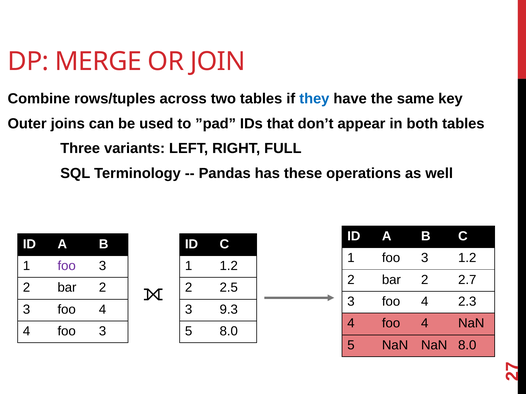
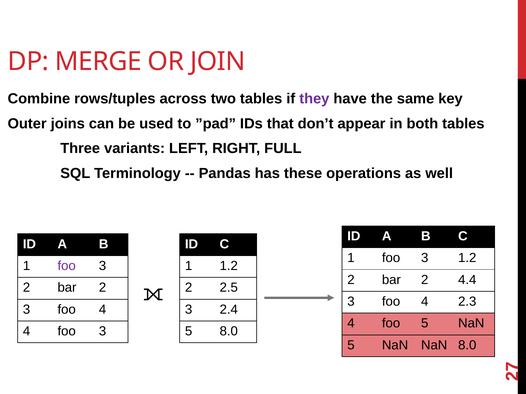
they colour: blue -> purple
2.7: 2.7 -> 4.4
9.3: 9.3 -> 2.4
4 foo 4: 4 -> 5
